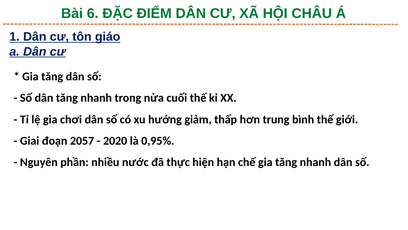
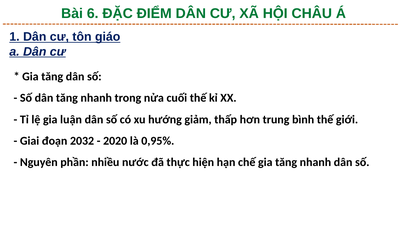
chơi: chơi -> luận
2057: 2057 -> 2032
